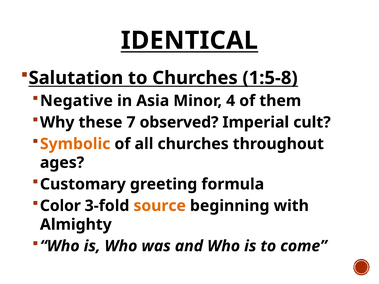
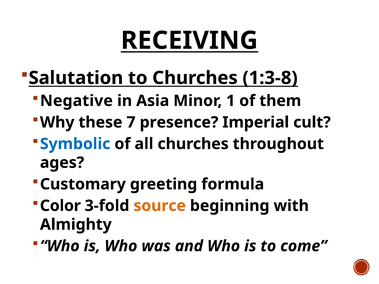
IDENTICAL: IDENTICAL -> RECEIVING
1:5-8: 1:5-8 -> 1:3-8
4: 4 -> 1
observed: observed -> presence
Symbolic colour: orange -> blue
